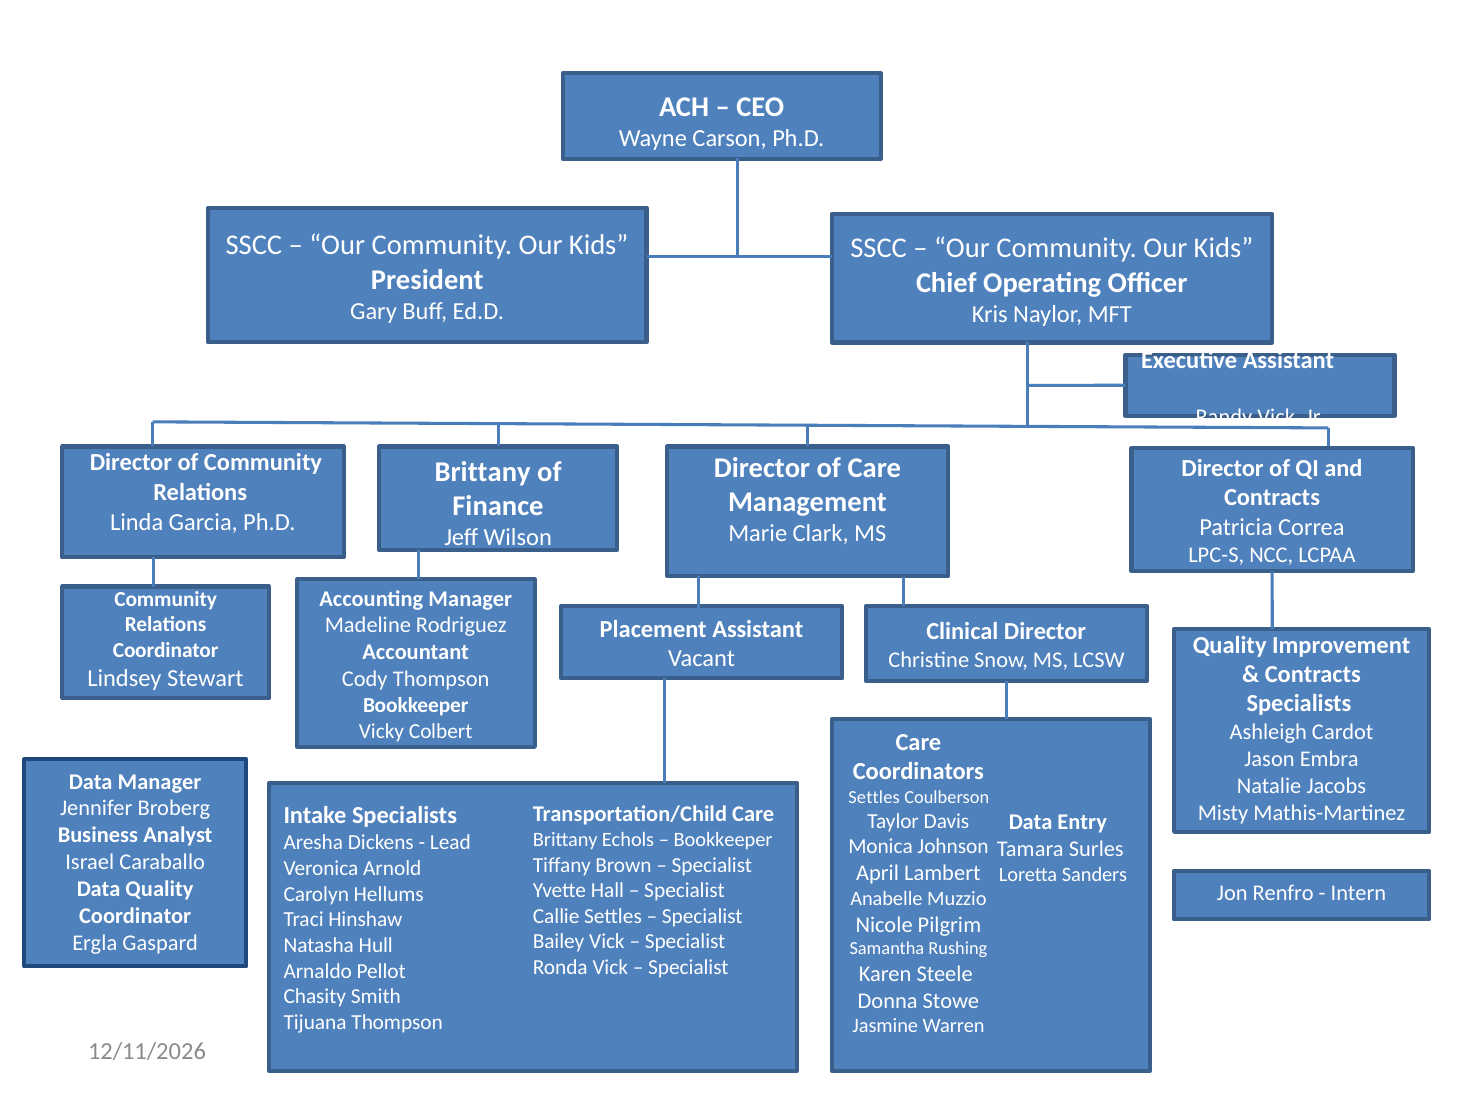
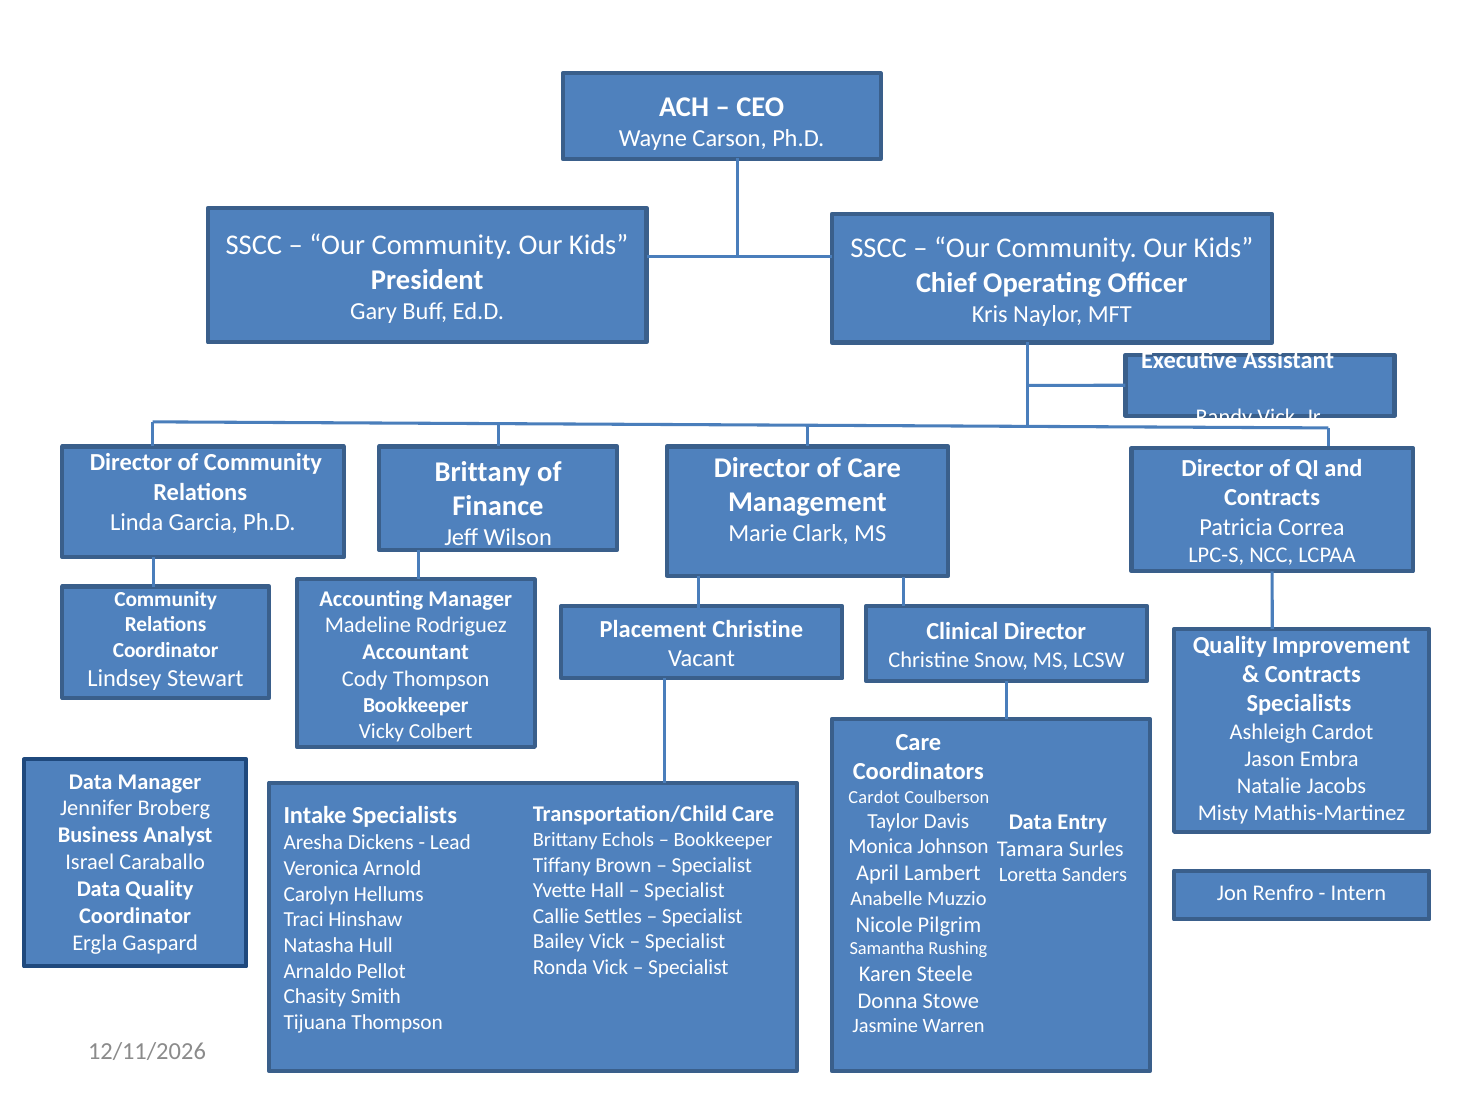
Placement Assistant: Assistant -> Christine
Settles at (874, 797): Settles -> Cardot
